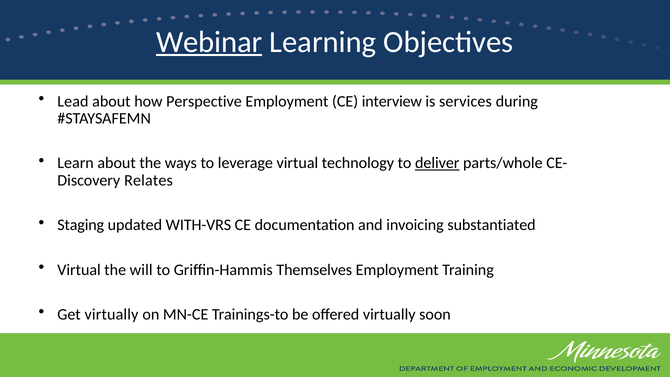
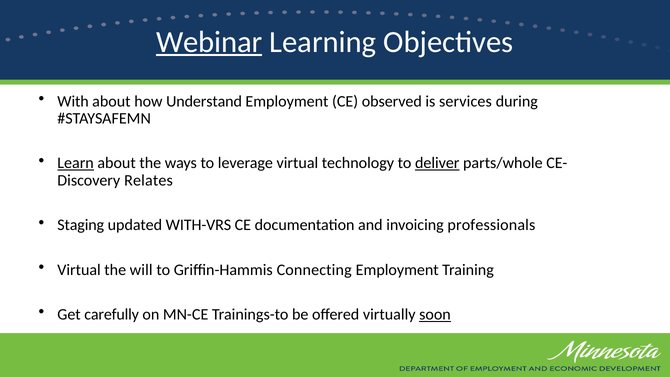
Lead: Lead -> With
Perspective: Perspective -> Understand
interview: interview -> observed
Learn underline: none -> present
substantiated: substantiated -> professionals
Themselves: Themselves -> Connecting
Get virtually: virtually -> carefully
soon underline: none -> present
